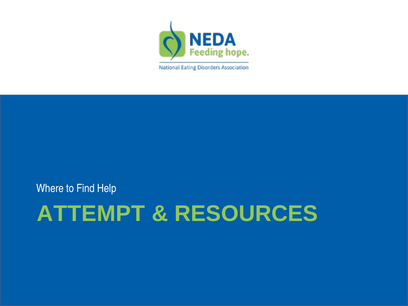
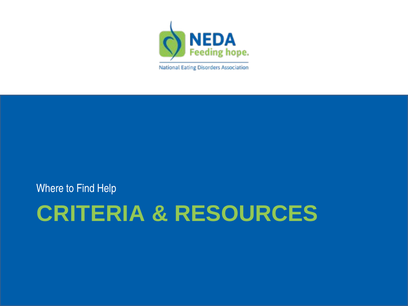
ATTEMPT: ATTEMPT -> CRITERIA
